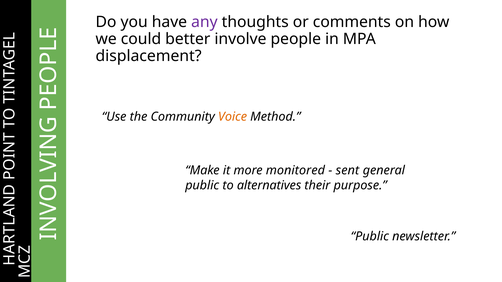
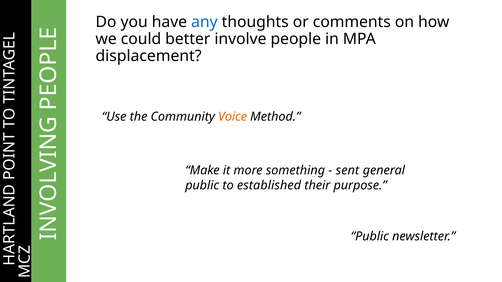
any colour: purple -> blue
monitored: monitored -> something
alternatives: alternatives -> established
